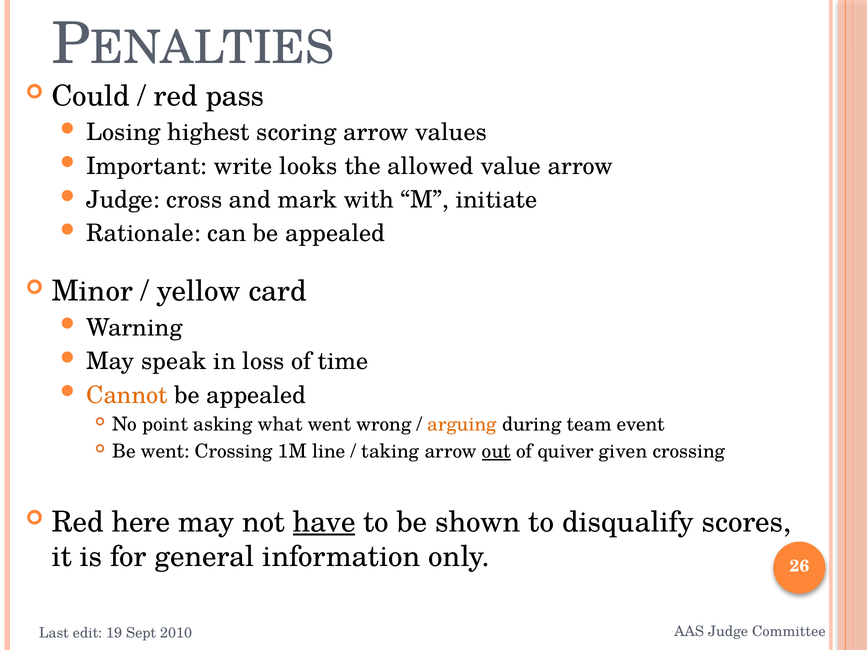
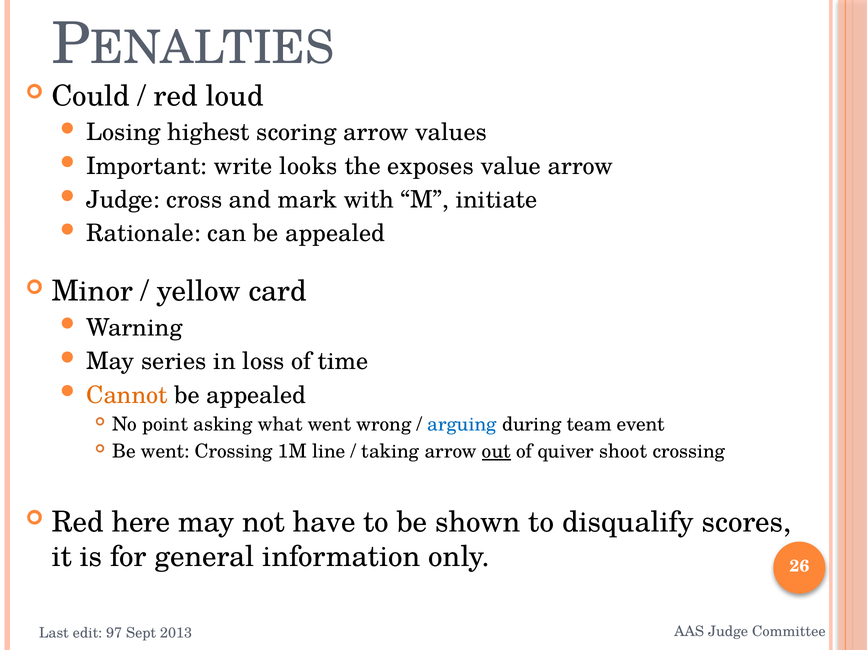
pass: pass -> loud
allowed: allowed -> exposes
speak: speak -> series
arguing colour: orange -> blue
given: given -> shoot
have underline: present -> none
19: 19 -> 97
2010: 2010 -> 2013
